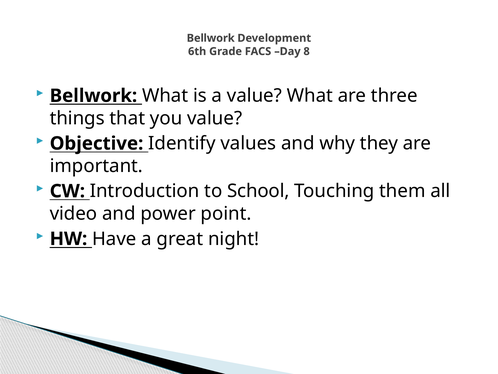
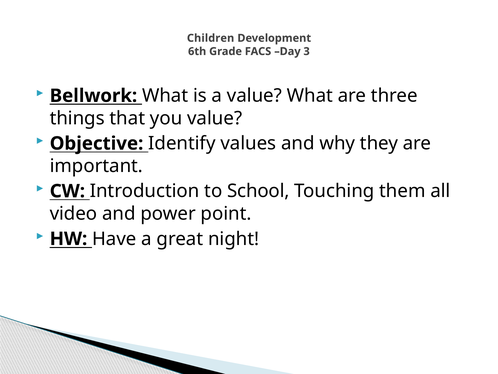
Bellwork at (211, 38): Bellwork -> Children
8: 8 -> 3
